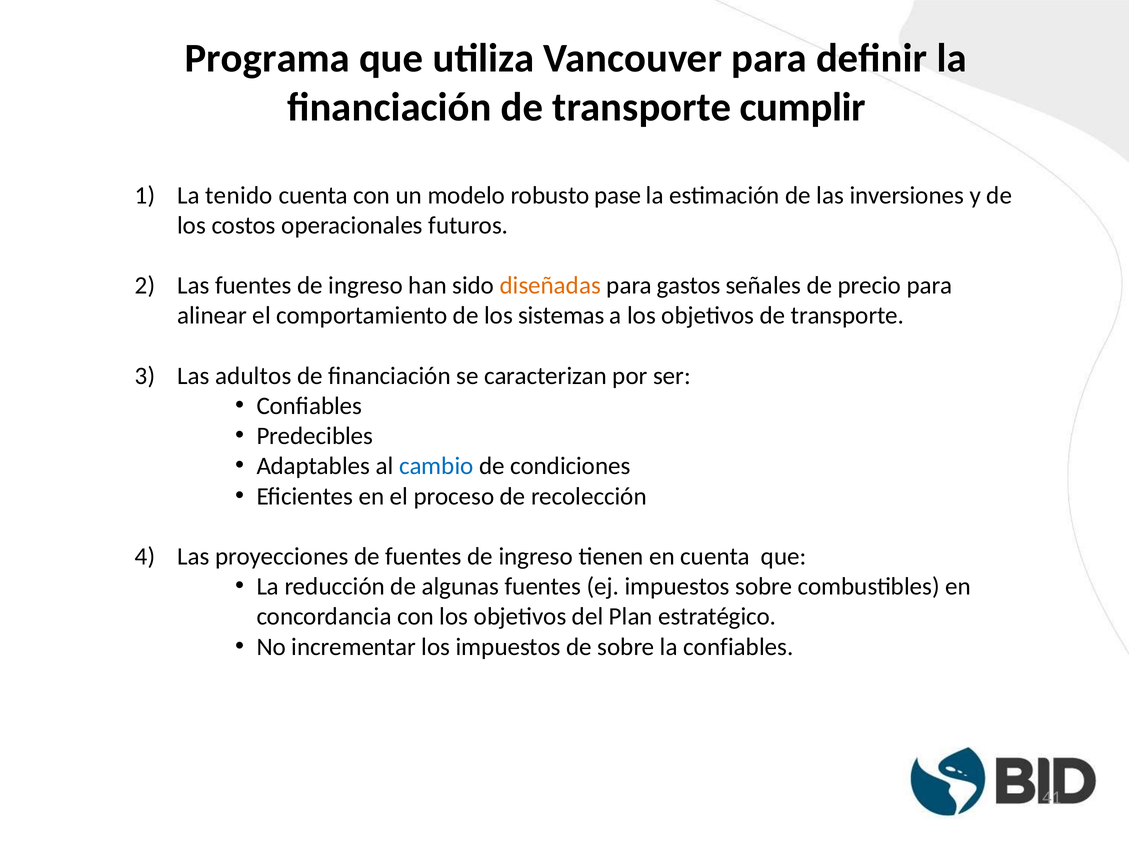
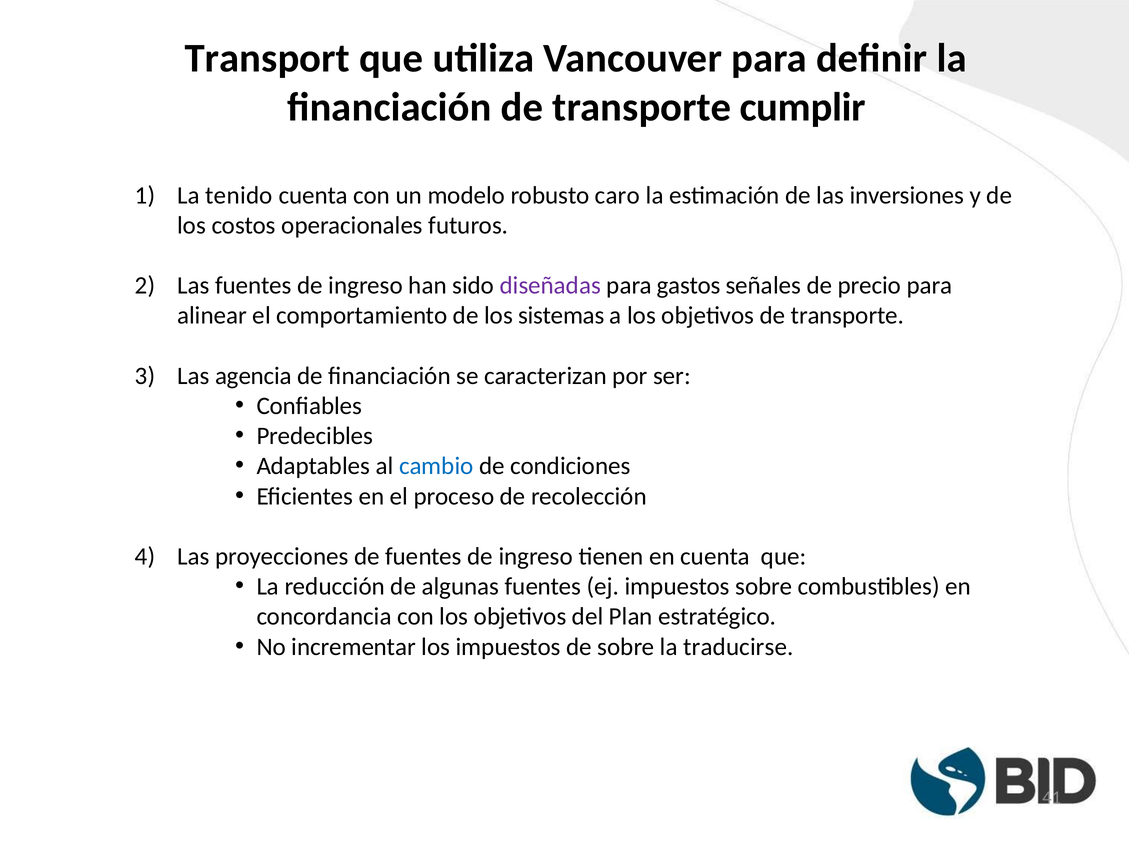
Programa: Programa -> Transport
pase: pase -> caro
diseñadas colour: orange -> purple
adultos: adultos -> agencia
la confiables: confiables -> traducirse
